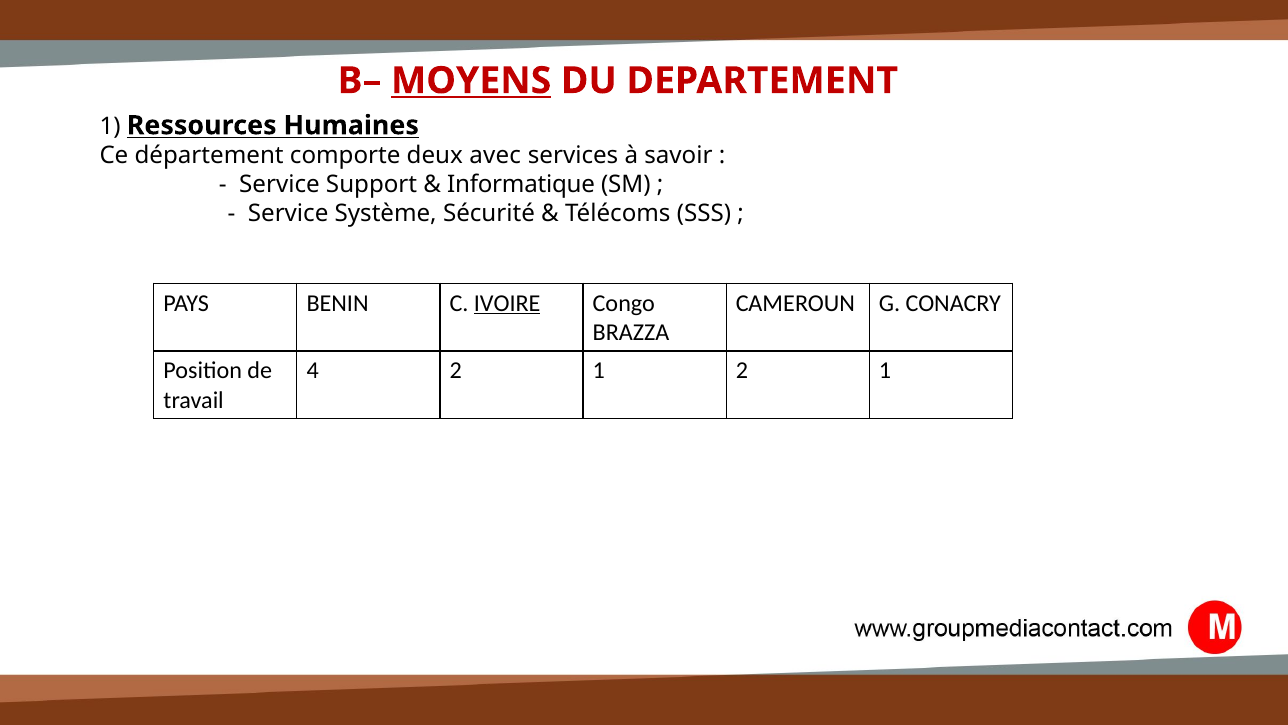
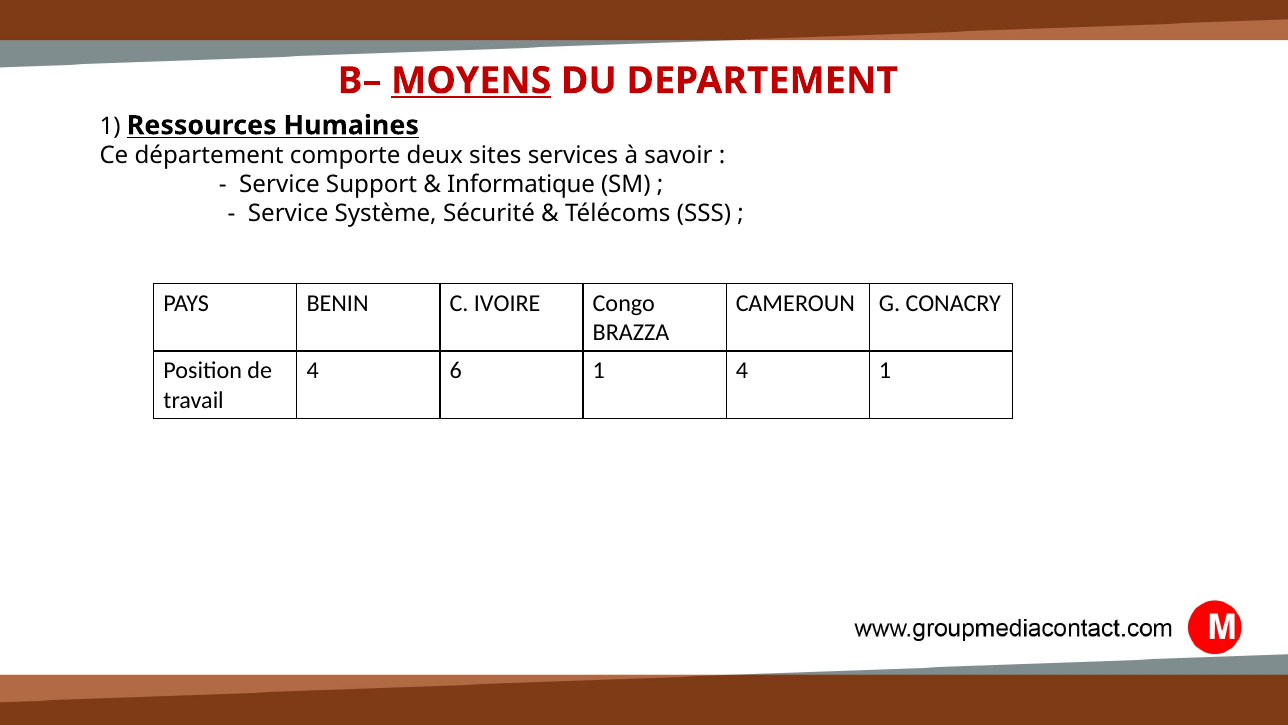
avec: avec -> sites
IVOIRE underline: present -> none
4 2: 2 -> 6
1 2: 2 -> 4
